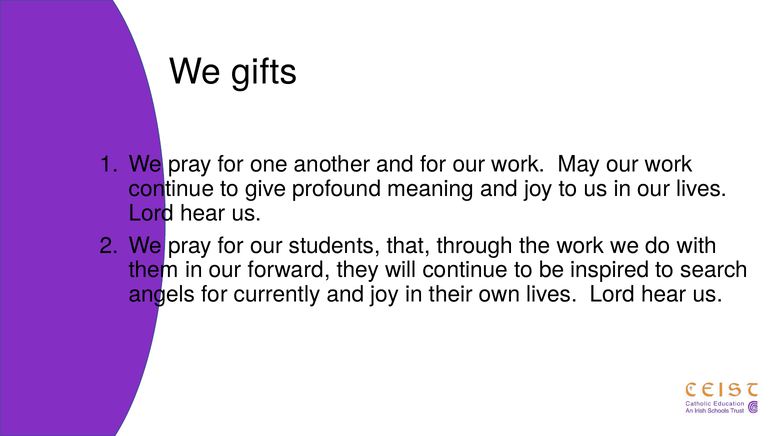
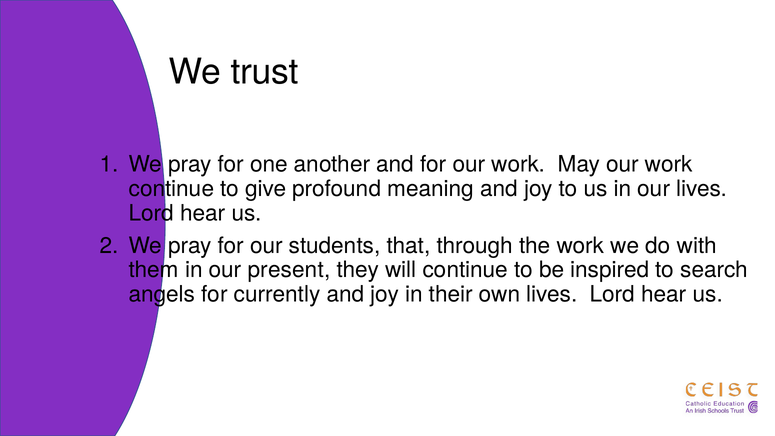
gifts: gifts -> trust
forward: forward -> present
